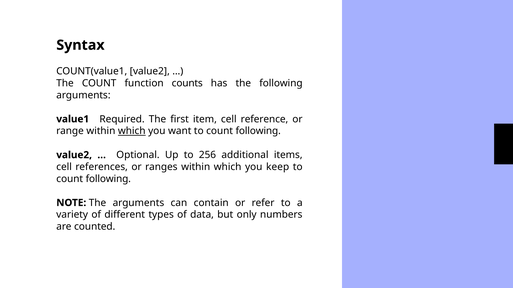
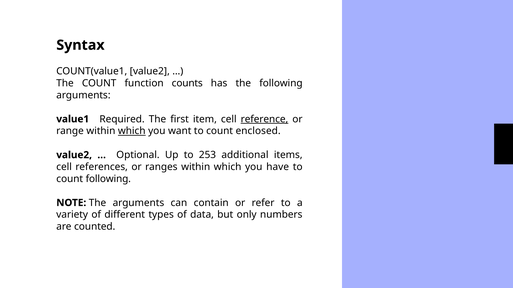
reference underline: none -> present
want to count following: following -> enclosed
256: 256 -> 253
keep: keep -> have
